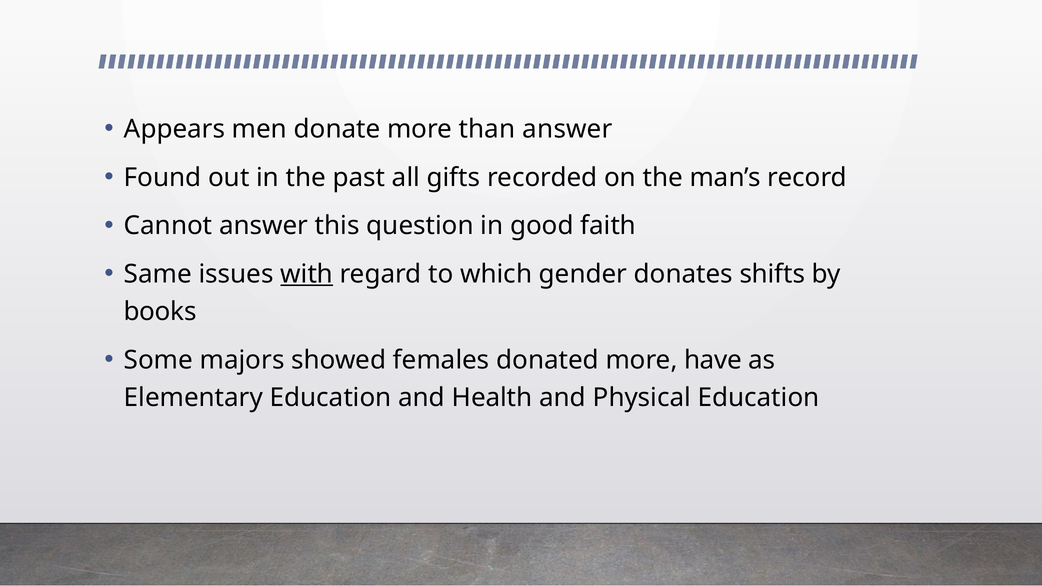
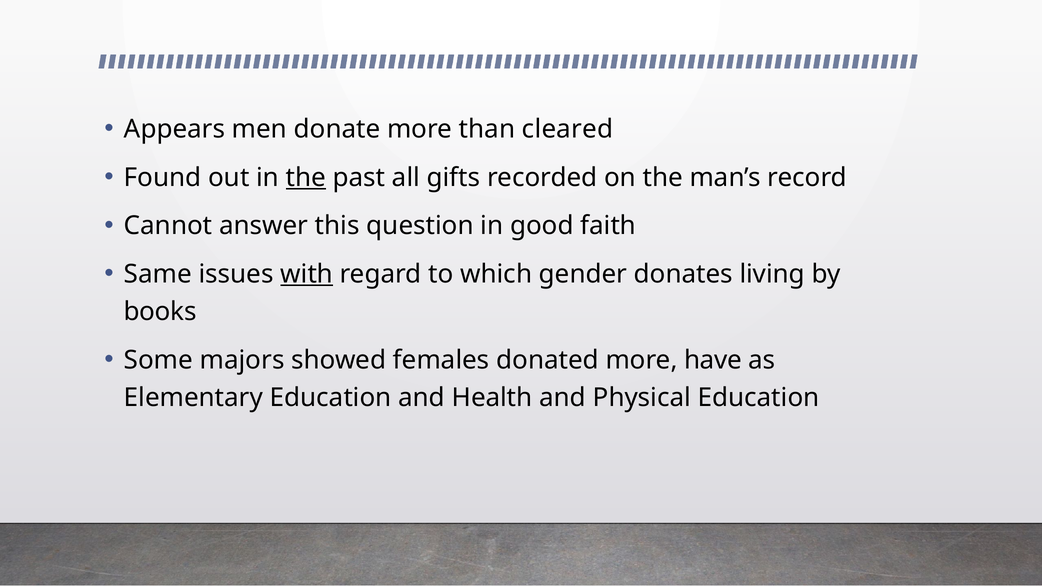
than answer: answer -> cleared
the at (306, 178) underline: none -> present
shifts: shifts -> living
